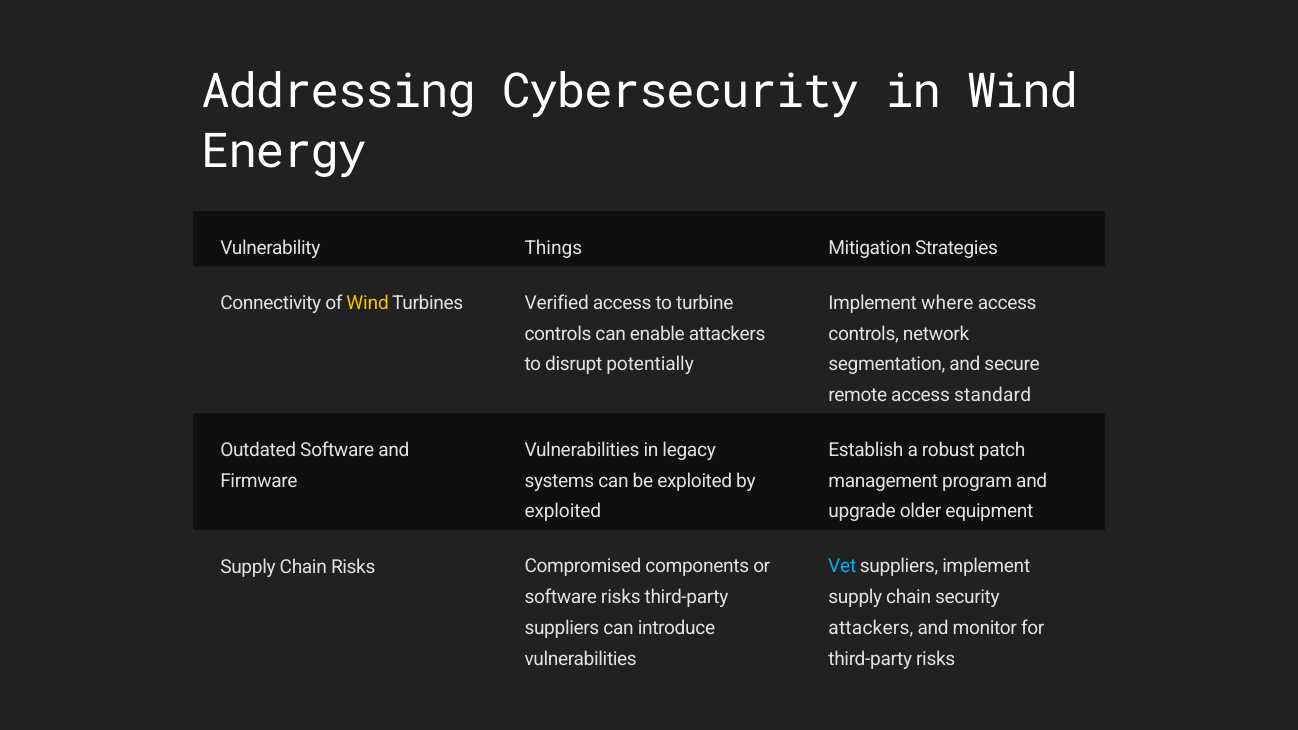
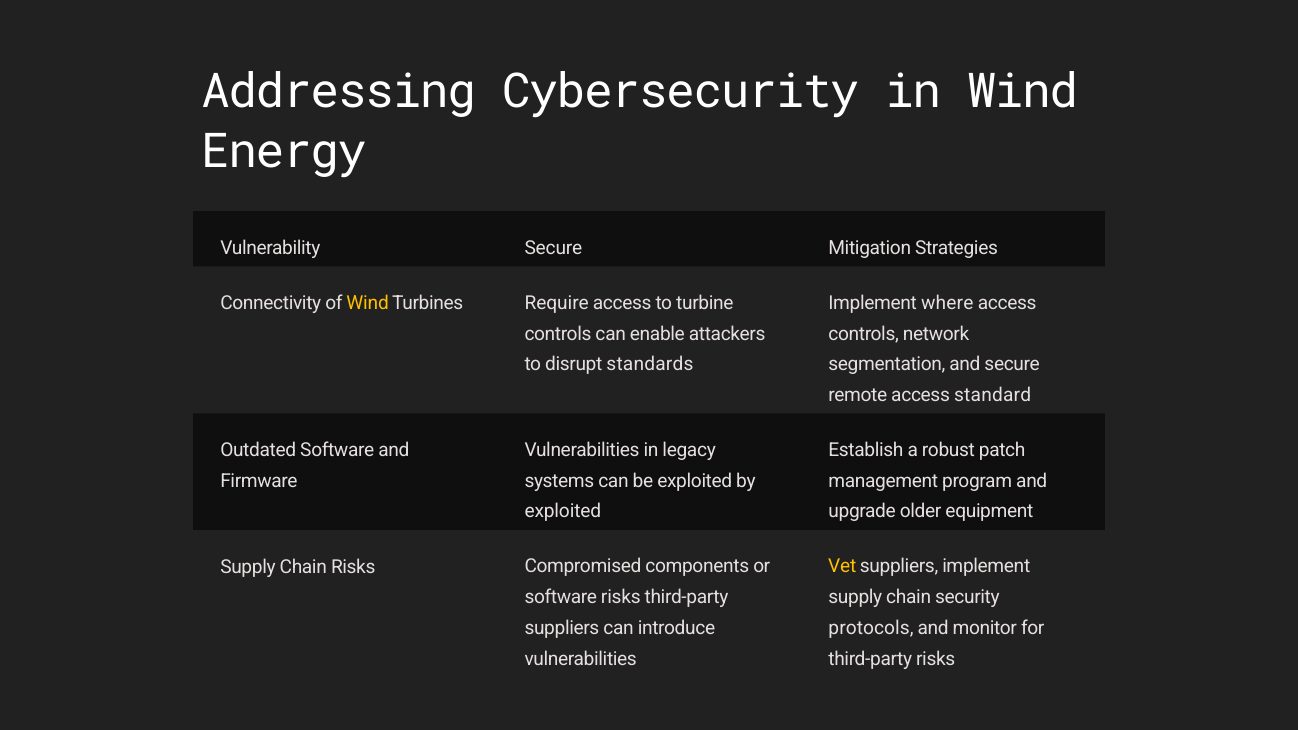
Vulnerability Things: Things -> Secure
Verified: Verified -> Require
potentially: potentially -> standards
Vet colour: light blue -> yellow
attackers at (871, 628): attackers -> protocols
